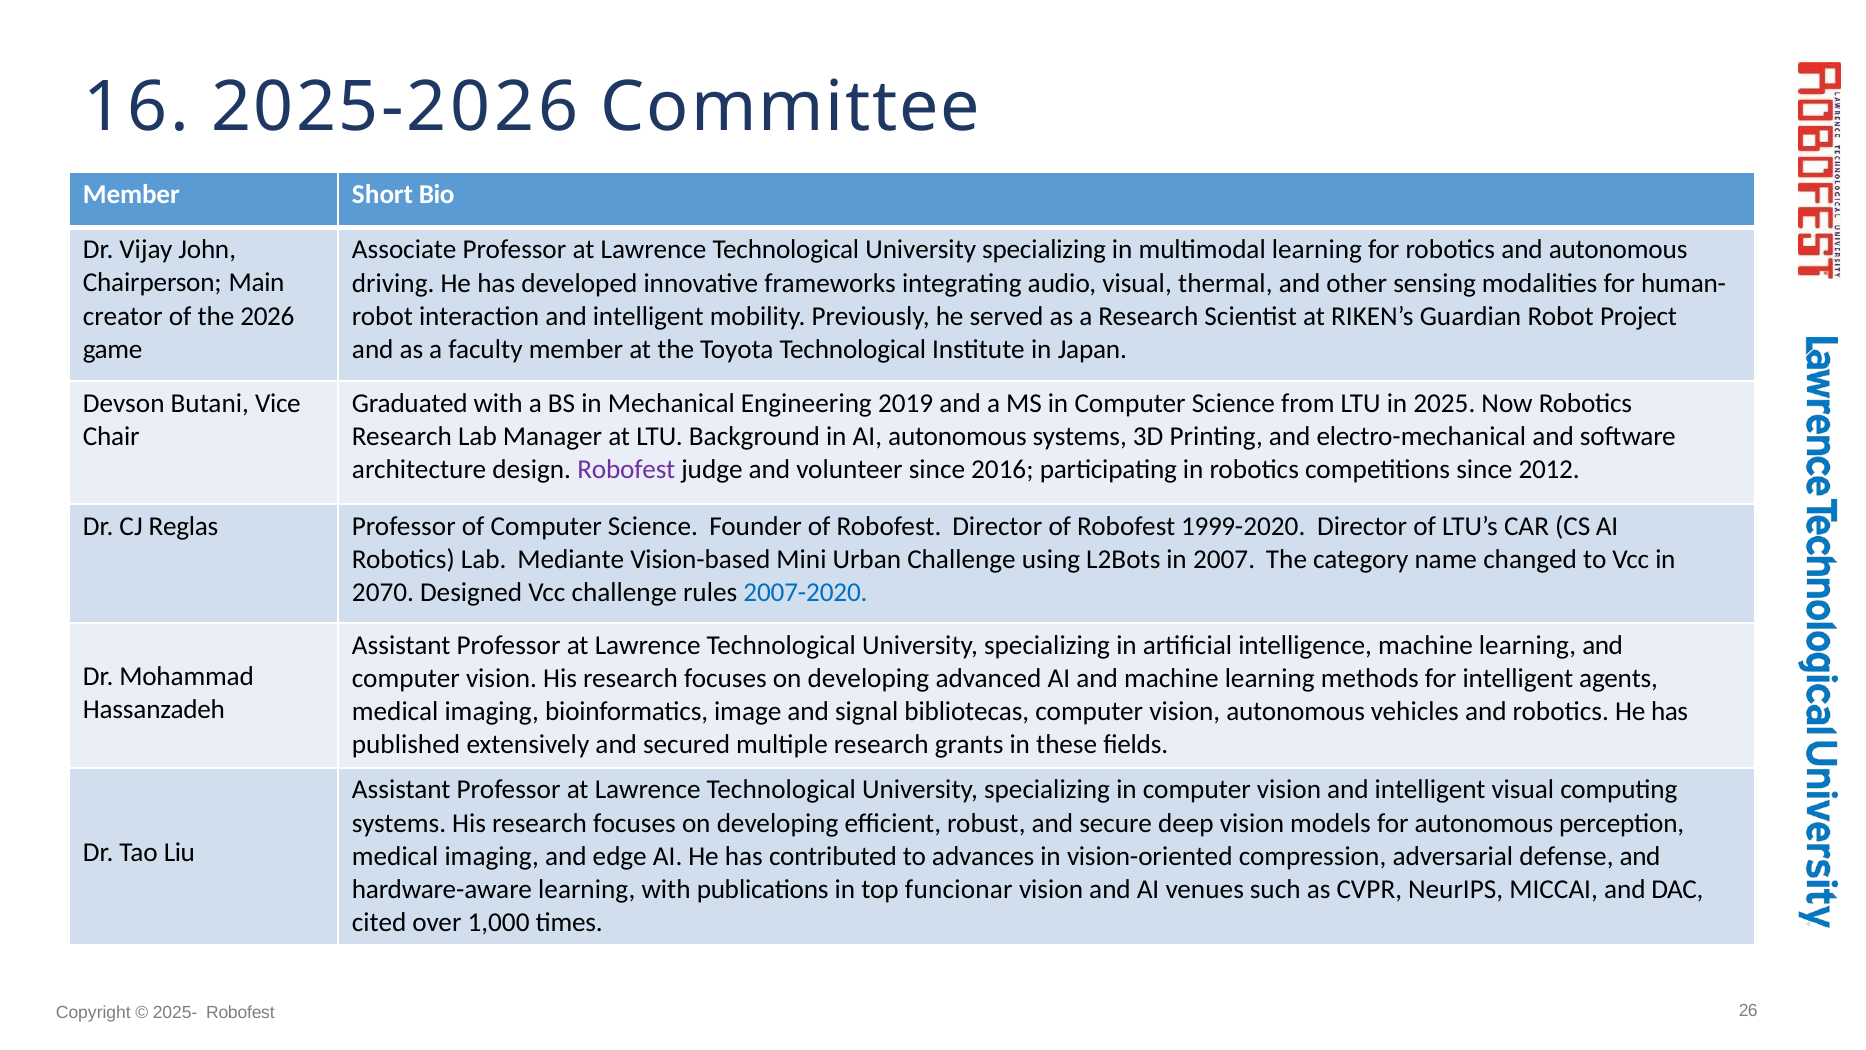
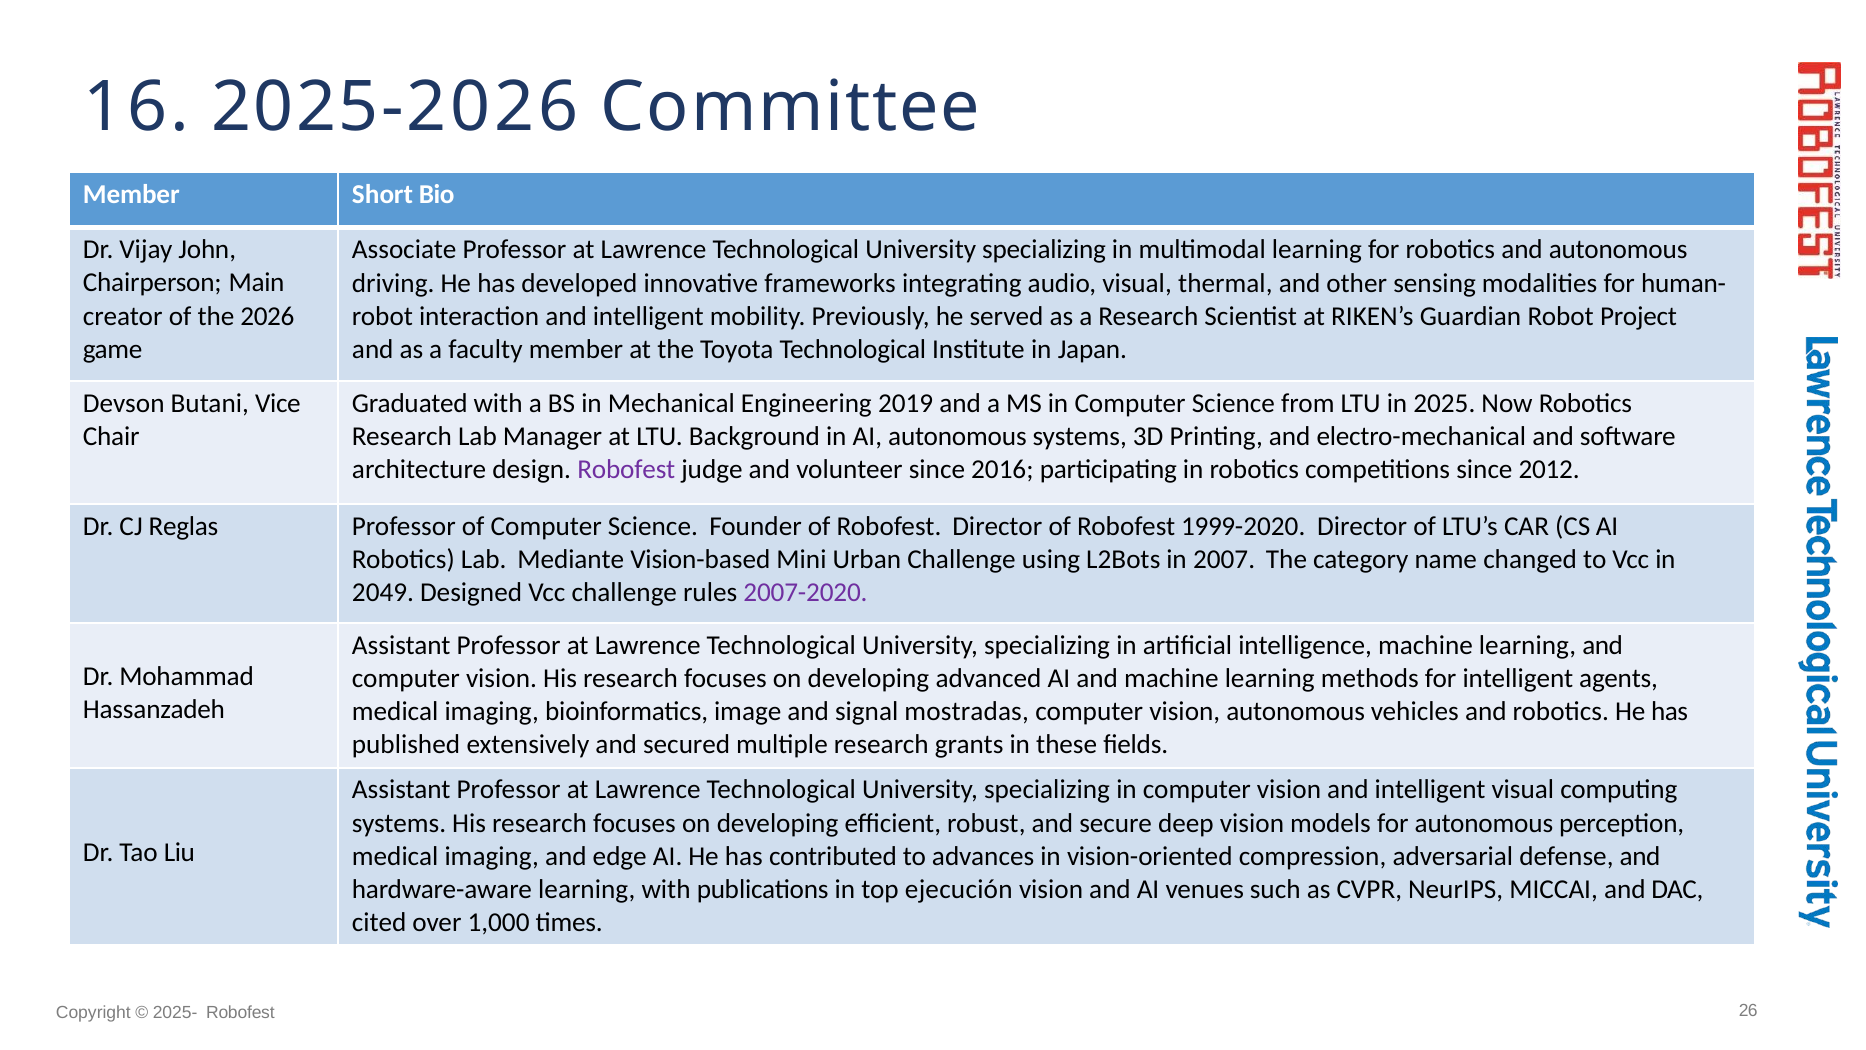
2070: 2070 -> 2049
2007-2020 colour: blue -> purple
bibliotecas: bibliotecas -> mostradas
funcionar: funcionar -> ejecución
